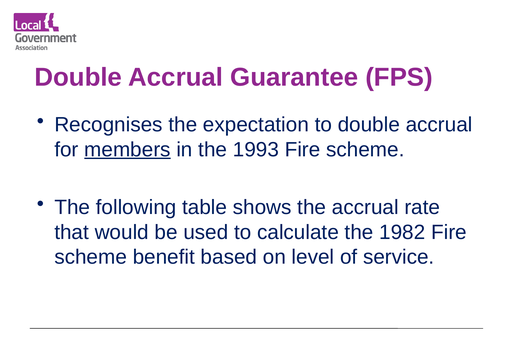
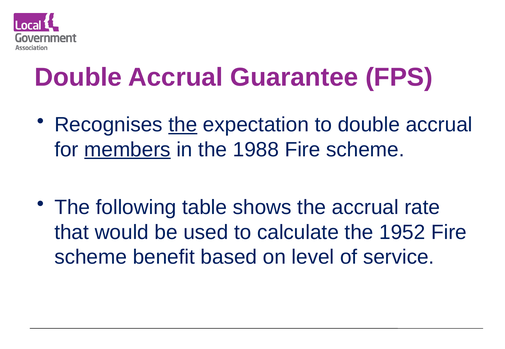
the at (183, 125) underline: none -> present
1993: 1993 -> 1988
1982: 1982 -> 1952
